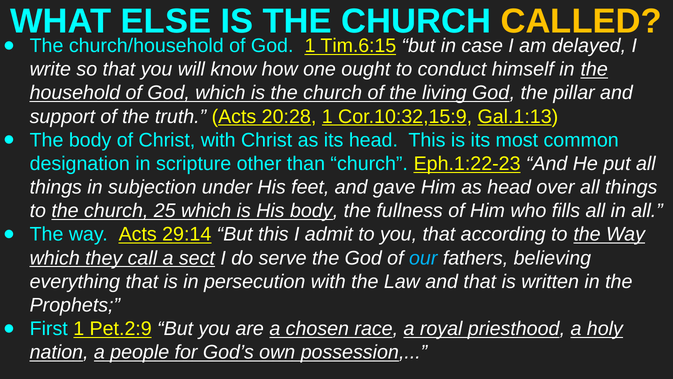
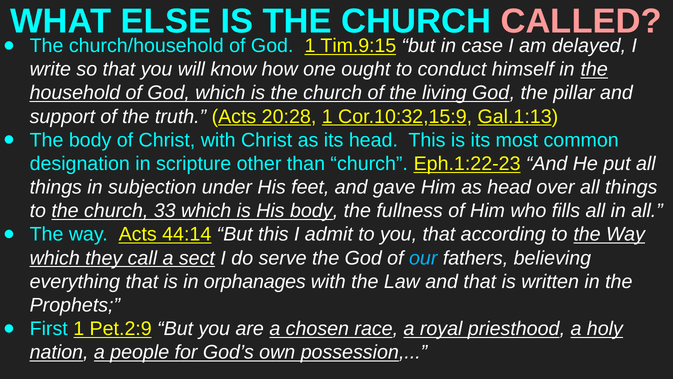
CALLED colour: yellow -> pink
Tim.6:15: Tim.6:15 -> Tim.9:15
25: 25 -> 33
29:14: 29:14 -> 44:14
persecution: persecution -> orphanages
